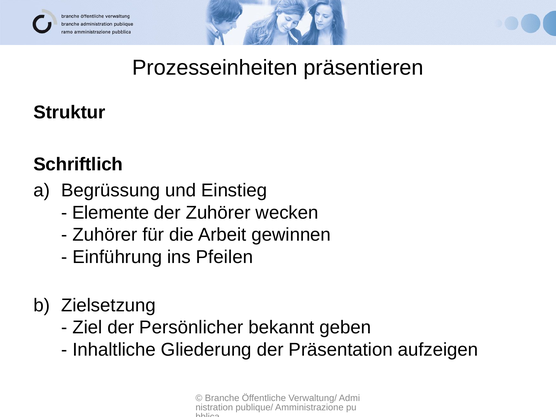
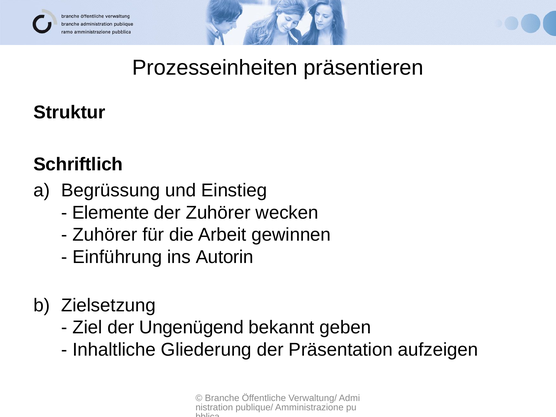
Pfeilen: Pfeilen -> Autorin
Persönlicher: Persönlicher -> Ungenügend
